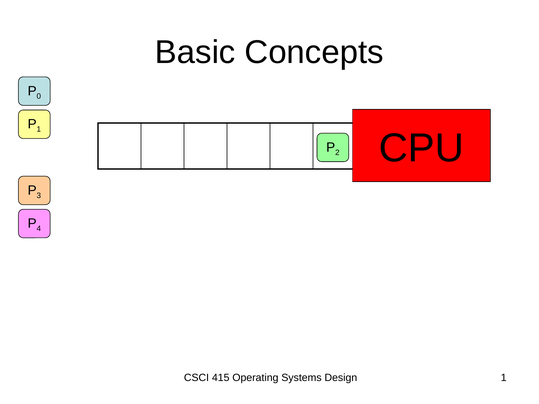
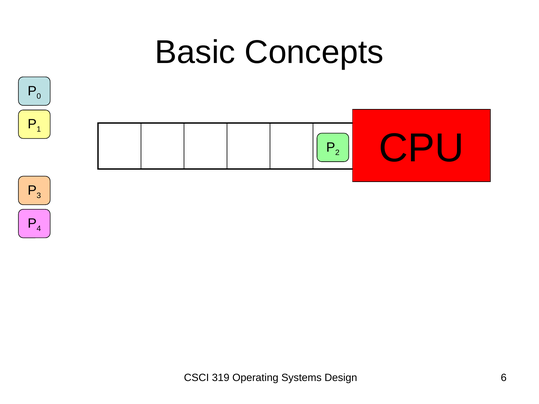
415: 415 -> 319
Design 1: 1 -> 6
